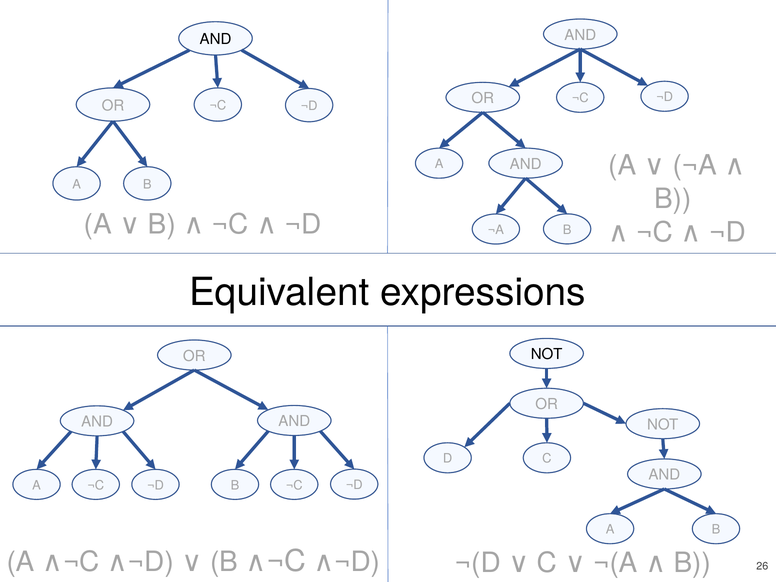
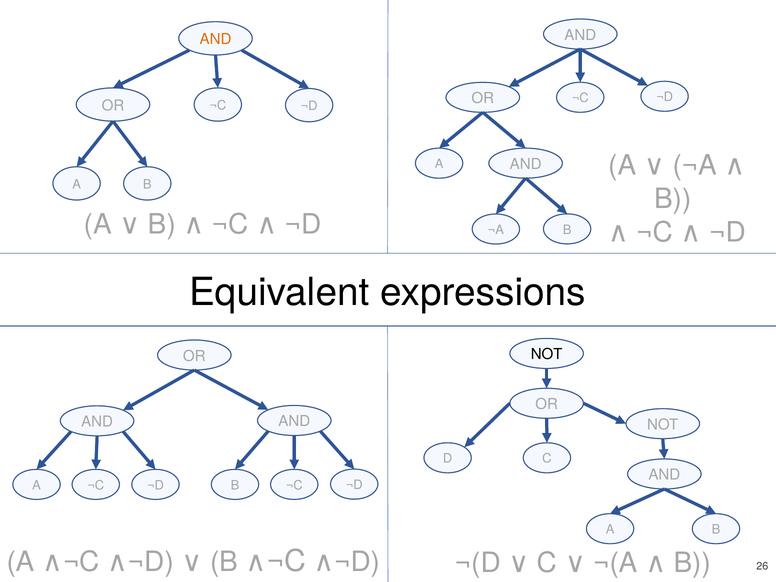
AND at (216, 39) colour: black -> orange
